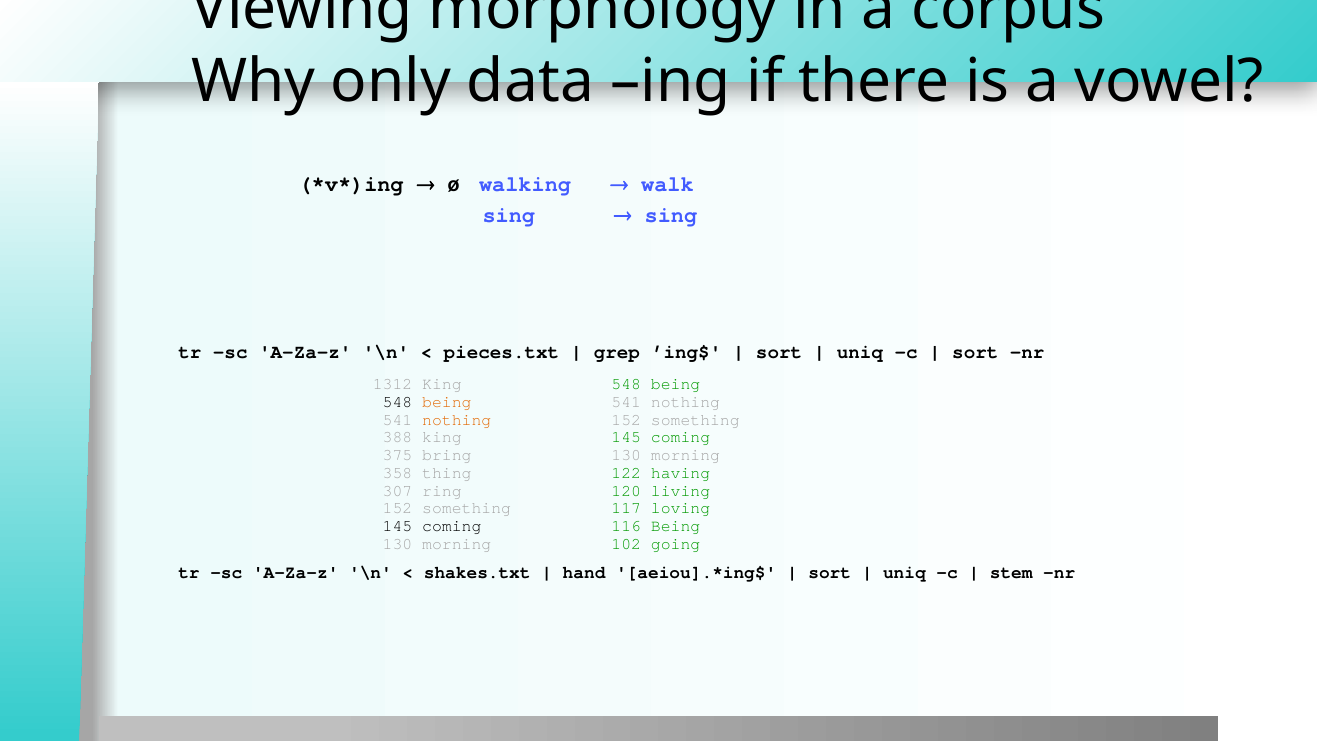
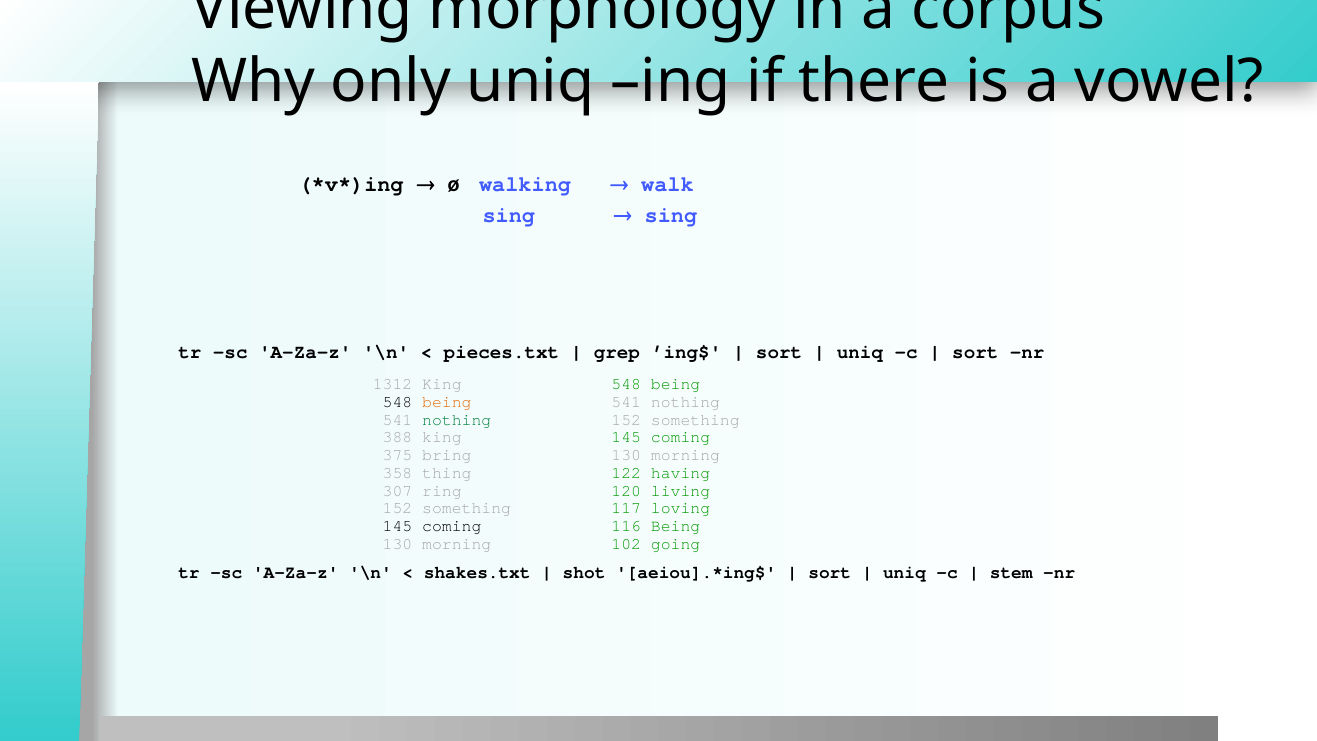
only data: data -> uniq
nothing at (457, 420) colour: orange -> green
hand: hand -> shot
